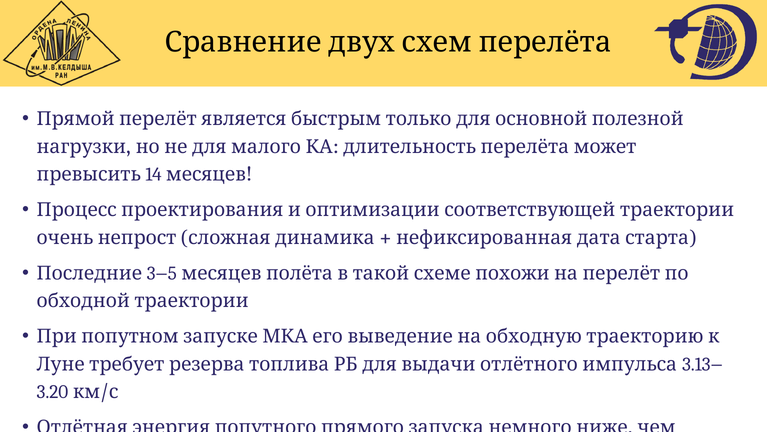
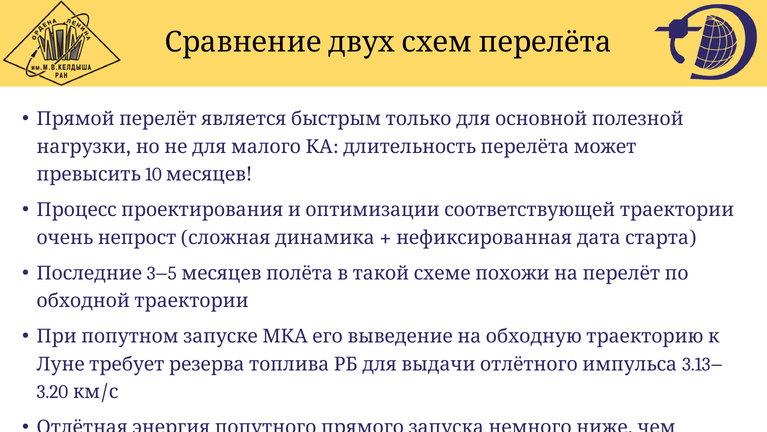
14: 14 -> 10
